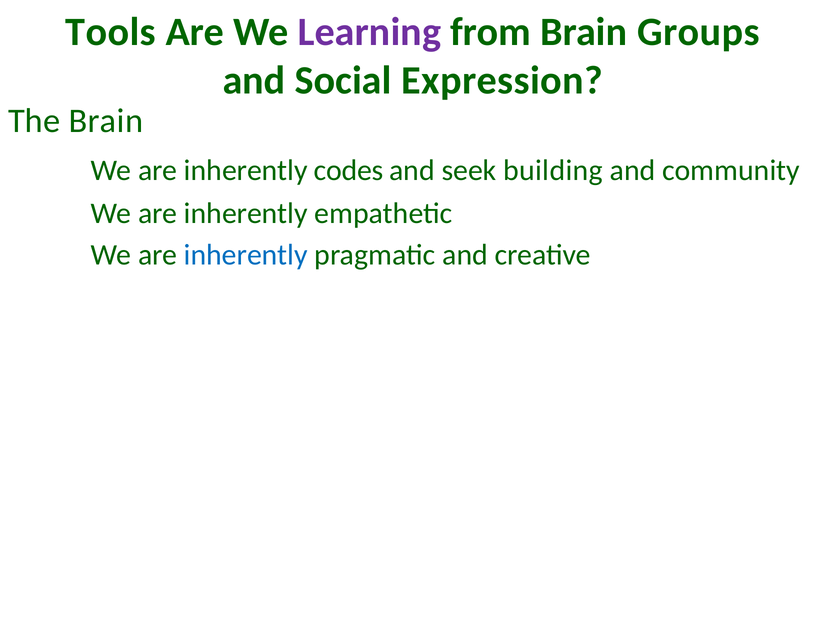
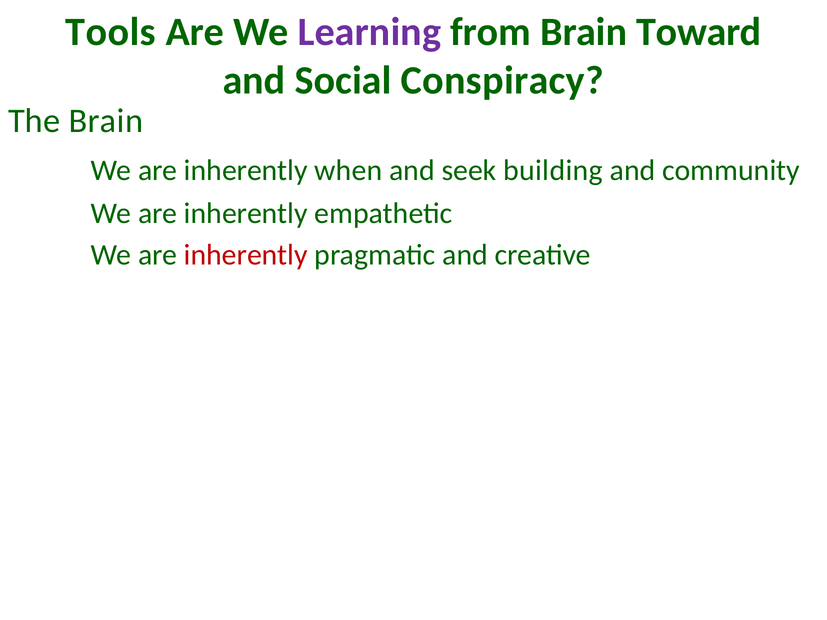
Groups: Groups -> Toward
Expression: Expression -> Conspiracy
codes: codes -> when
inherently at (246, 255) colour: blue -> red
